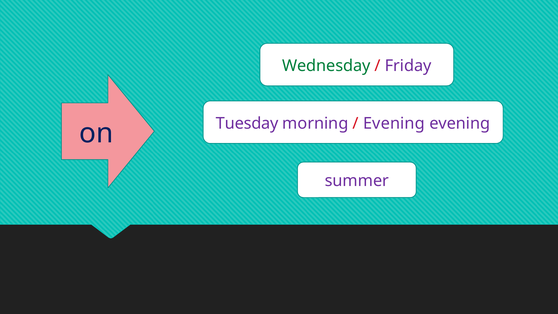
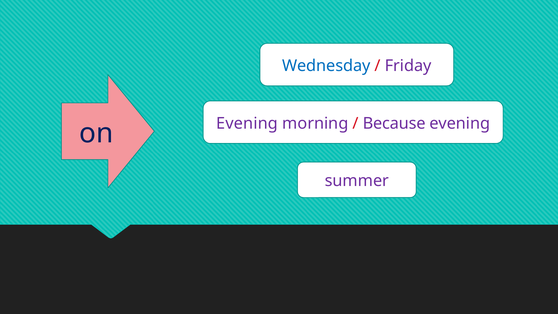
Wednesday colour: green -> blue
on Tuesday: Tuesday -> Evening
Evening at (394, 123): Evening -> Because
